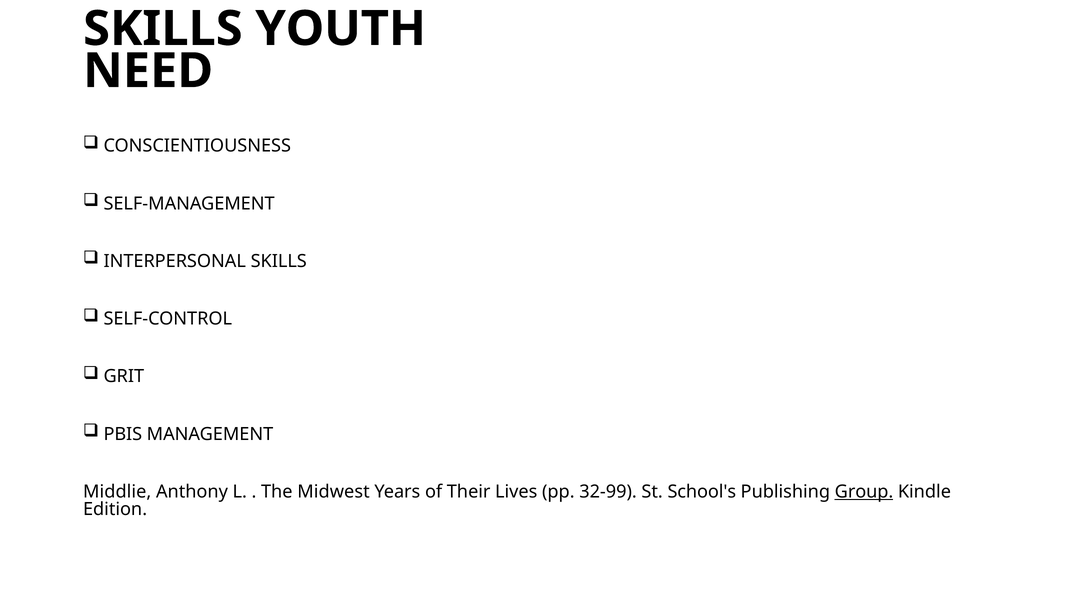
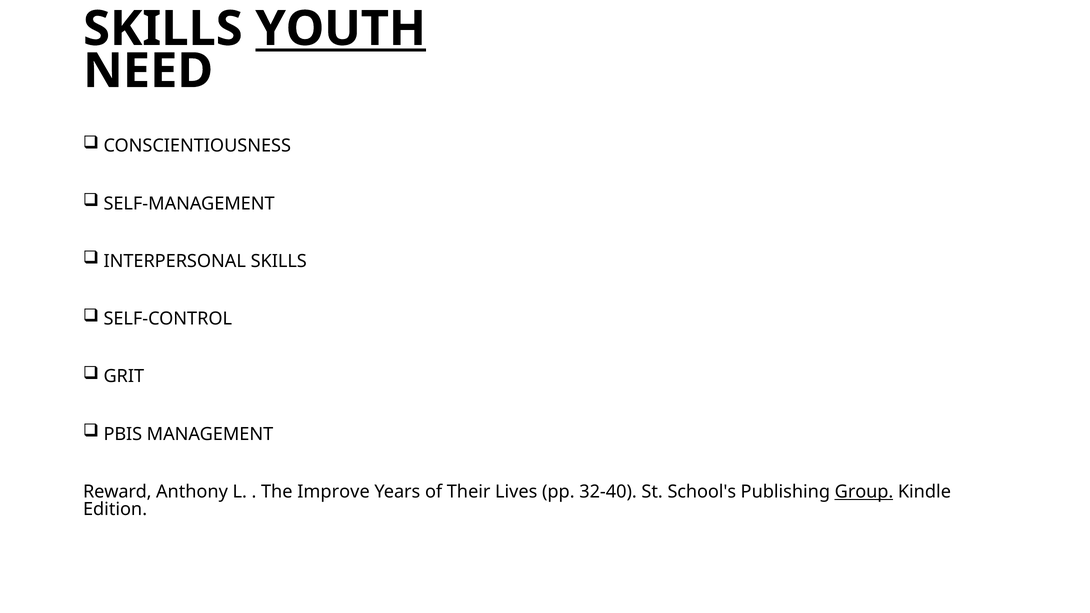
YOUTH underline: none -> present
Middlie: Middlie -> Reward
Midwest: Midwest -> Improve
32-99: 32-99 -> 32-40
